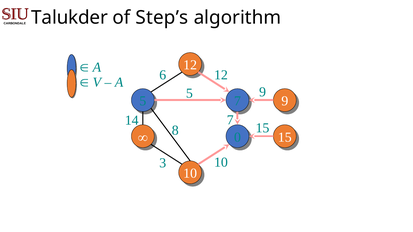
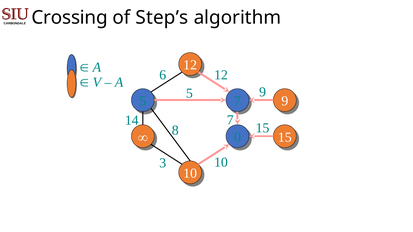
Talukder: Talukder -> Crossing
